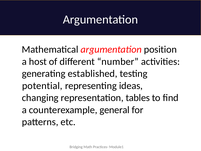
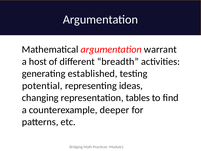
position: position -> warrant
number: number -> breadth
general: general -> deeper
